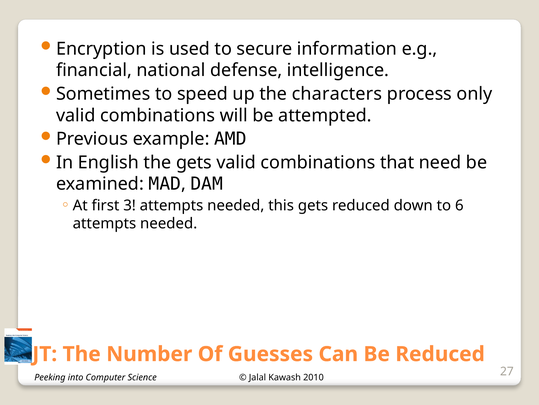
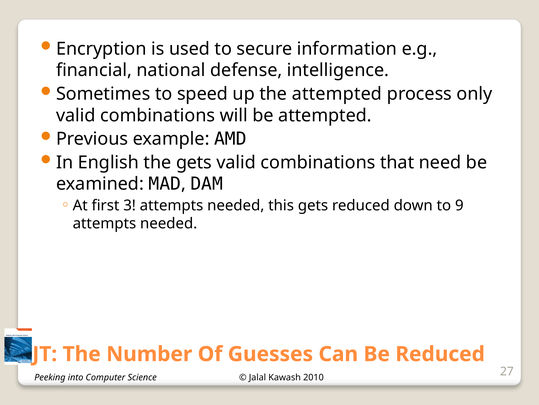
the characters: characters -> attempted
6: 6 -> 9
